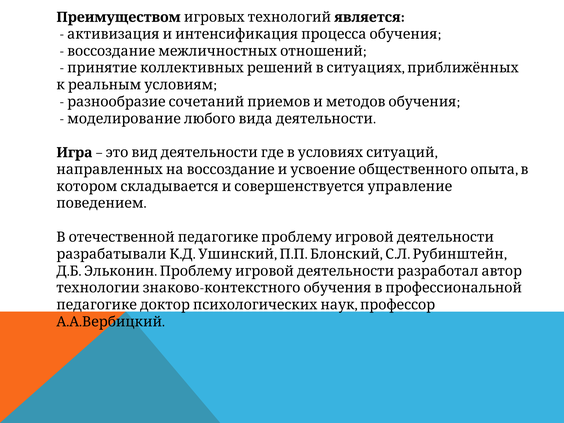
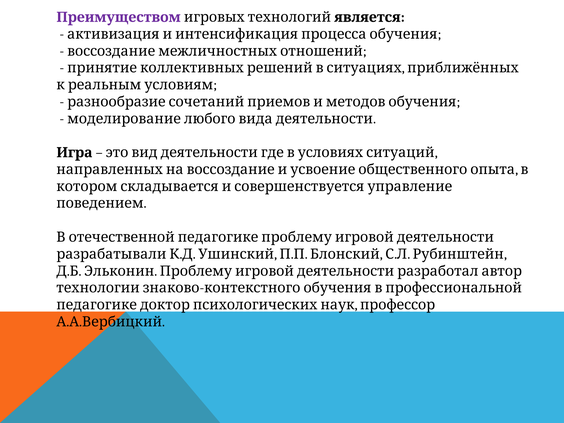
Преимуществом colour: black -> purple
